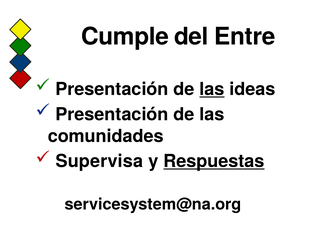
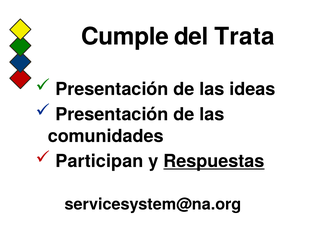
Entre: Entre -> Trata
las at (212, 89) underline: present -> none
Supervisa: Supervisa -> Participan
